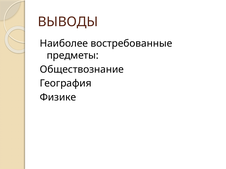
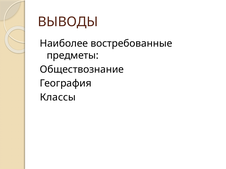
Физике: Физике -> Классы
